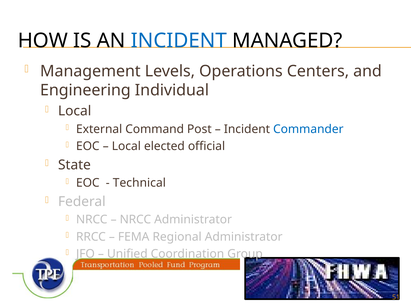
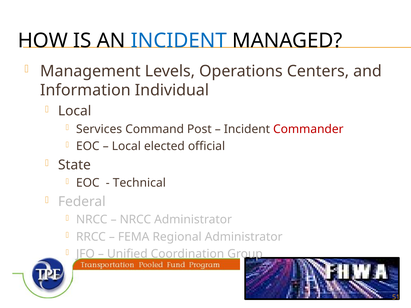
Engineering: Engineering -> Information
External: External -> Services
Commander colour: blue -> red
